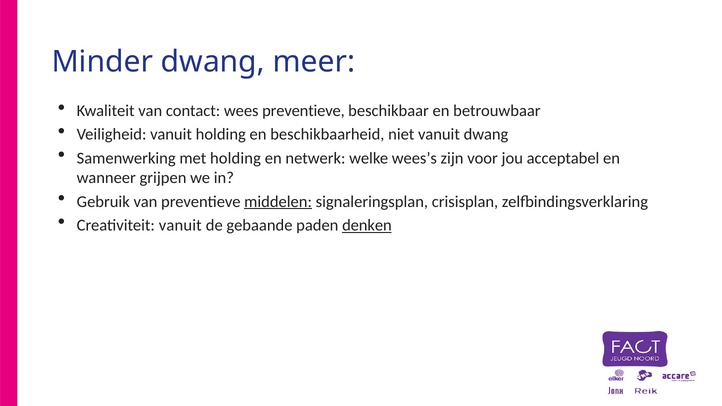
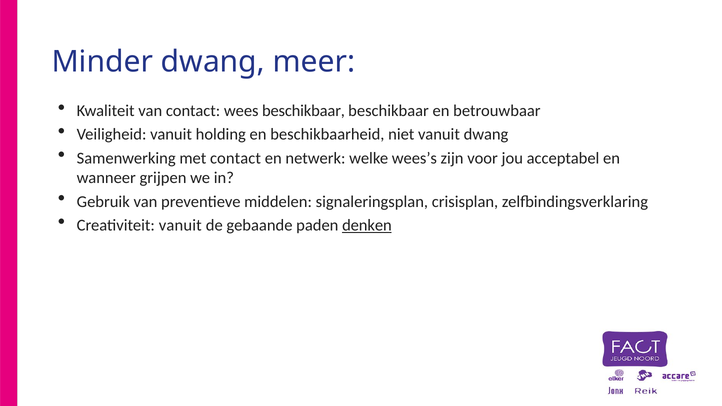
wees preventieve: preventieve -> beschikbaar
met holding: holding -> contact
middelen underline: present -> none
